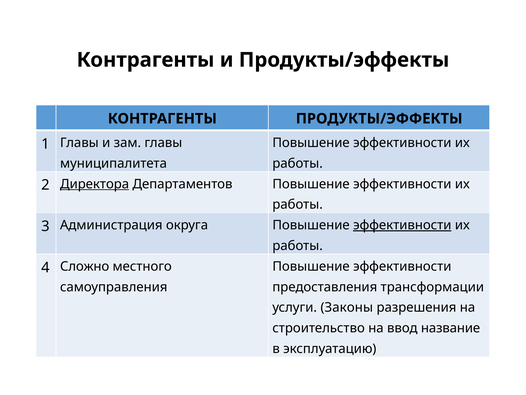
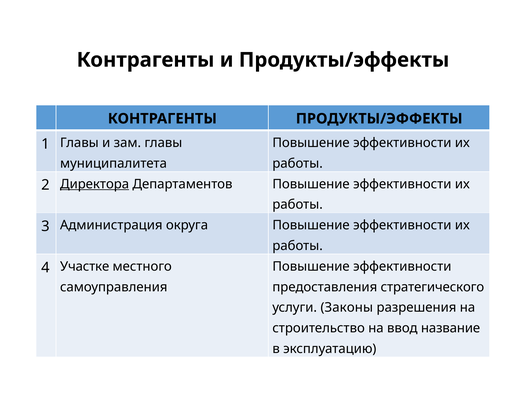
эффективности at (402, 225) underline: present -> none
Сложно: Сложно -> Участке
трансформации: трансформации -> стратегического
